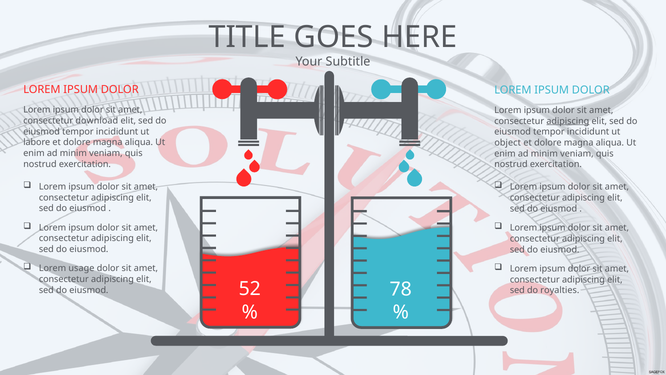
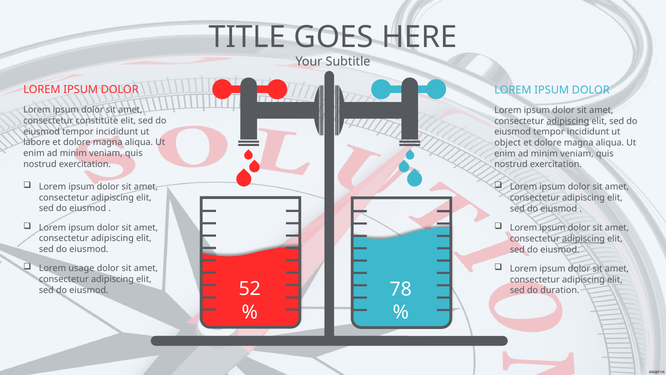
download: download -> constitute
adipiscing at (583, 238) underline: none -> present
royalties: royalties -> duration
